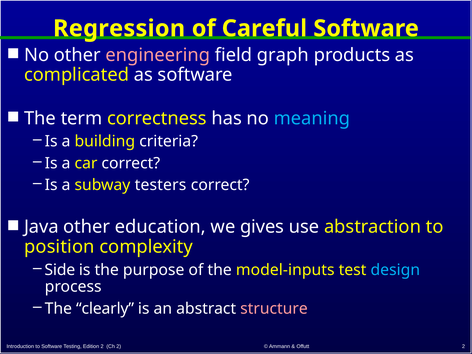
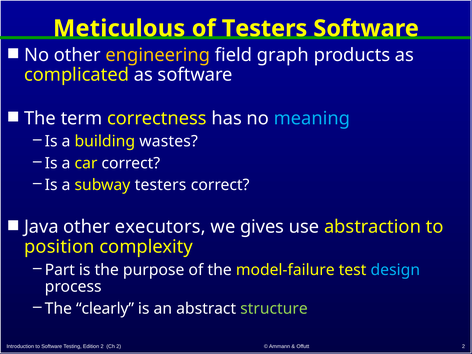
Regression: Regression -> Meticulous
of Careful: Careful -> Testers
engineering colour: pink -> yellow
criteria: criteria -> wastes
education: education -> executors
Side: Side -> Part
model-inputs: model-inputs -> model-failure
structure colour: pink -> light green
